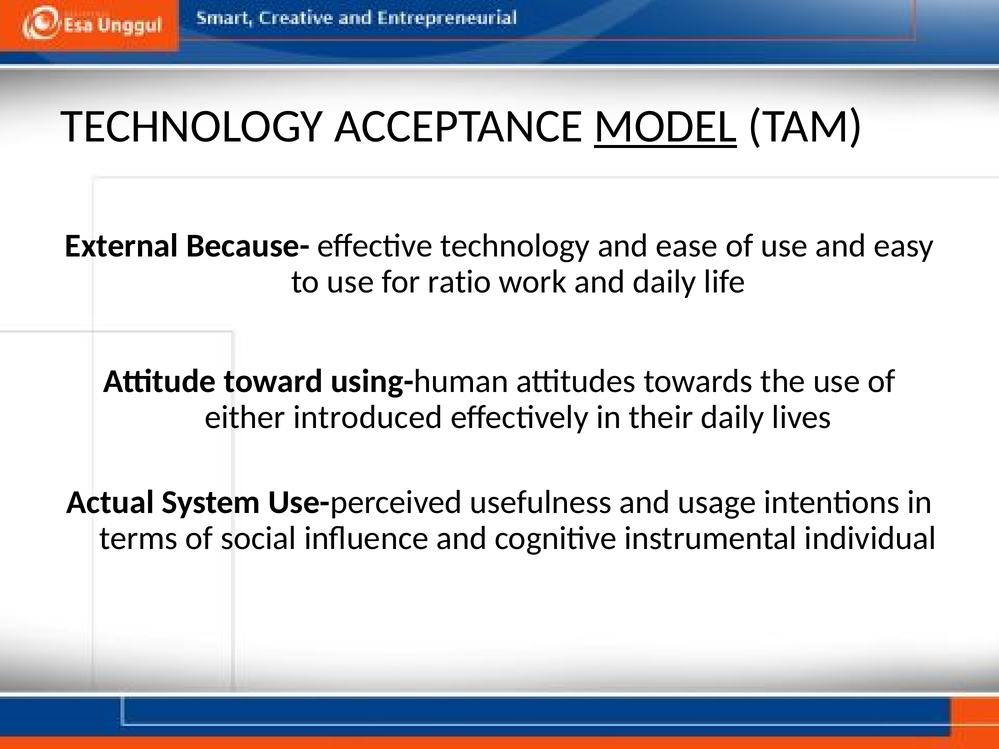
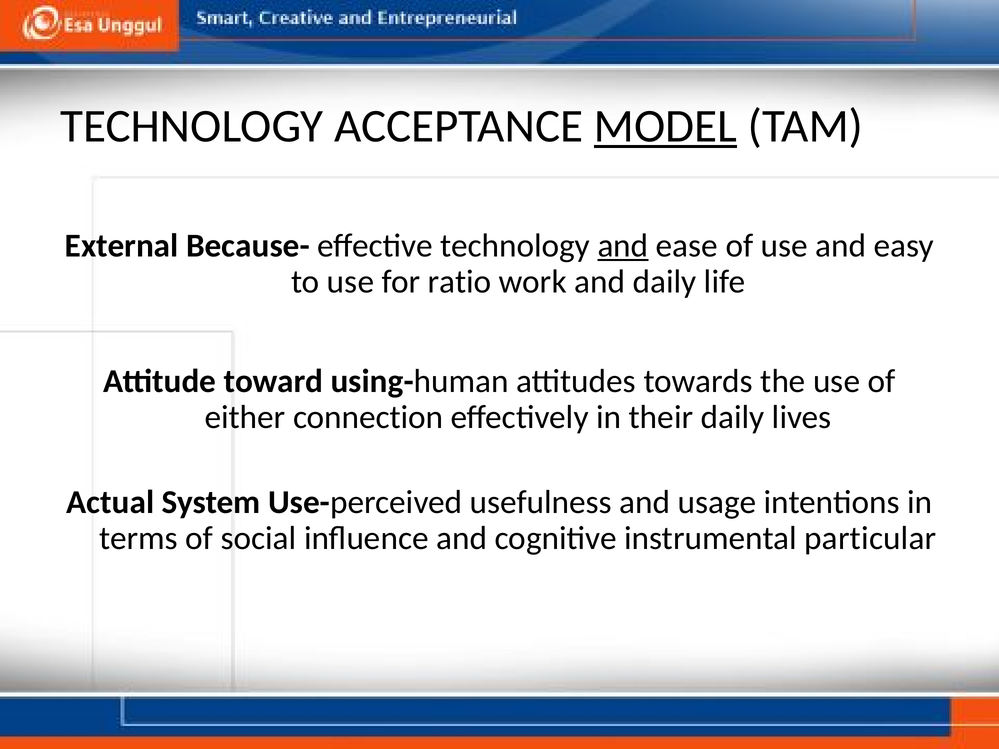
and at (623, 246) underline: none -> present
introduced: introduced -> connection
individual: individual -> particular
